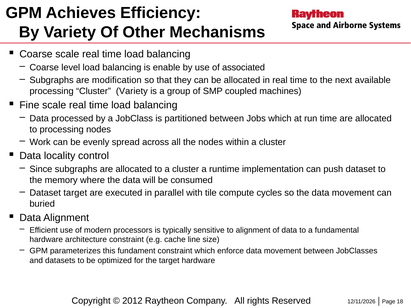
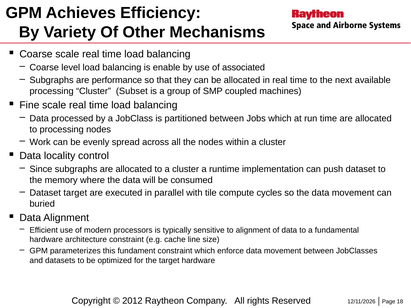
modification: modification -> performance
Cluster Variety: Variety -> Subset
